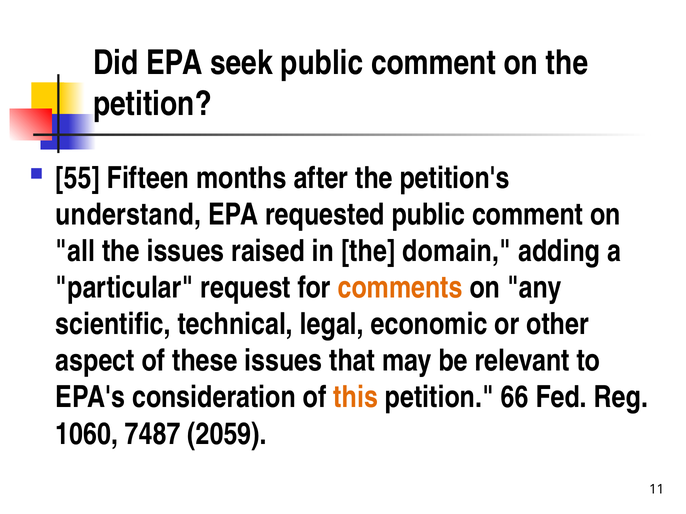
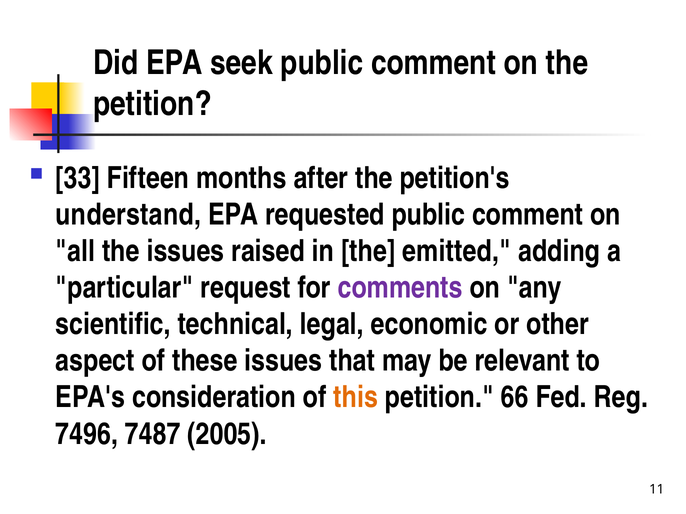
55: 55 -> 33
domain: domain -> emitted
comments colour: orange -> purple
1060: 1060 -> 7496
2059: 2059 -> 2005
